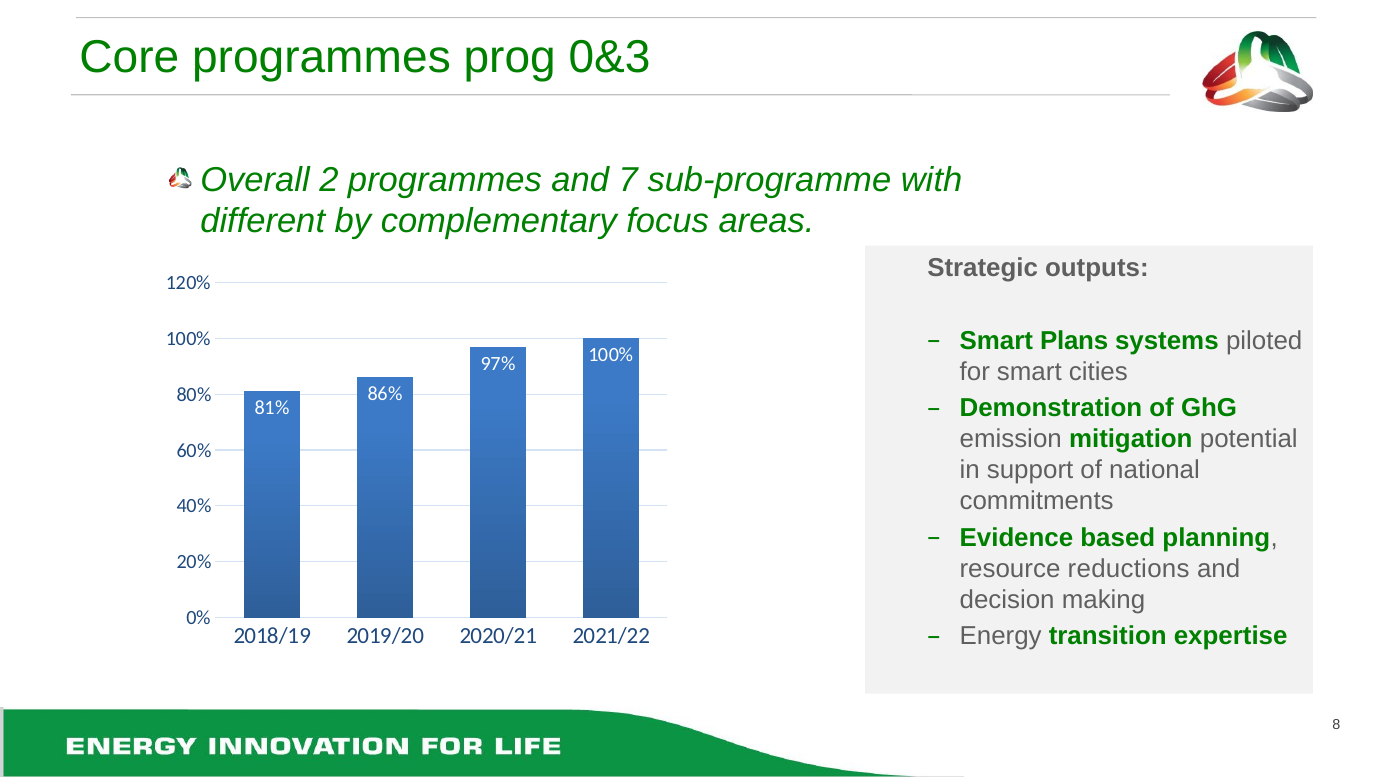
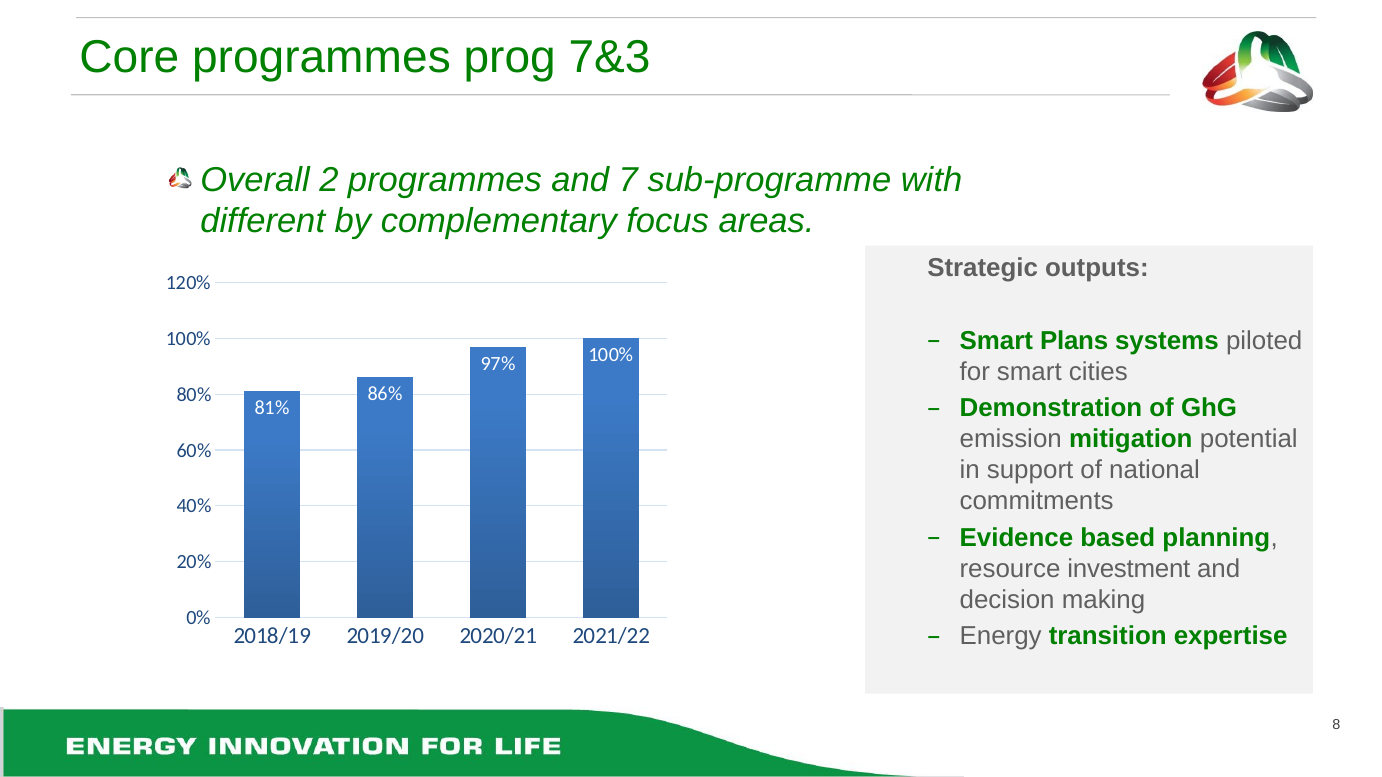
0&3: 0&3 -> 7&3
reductions: reductions -> investment
